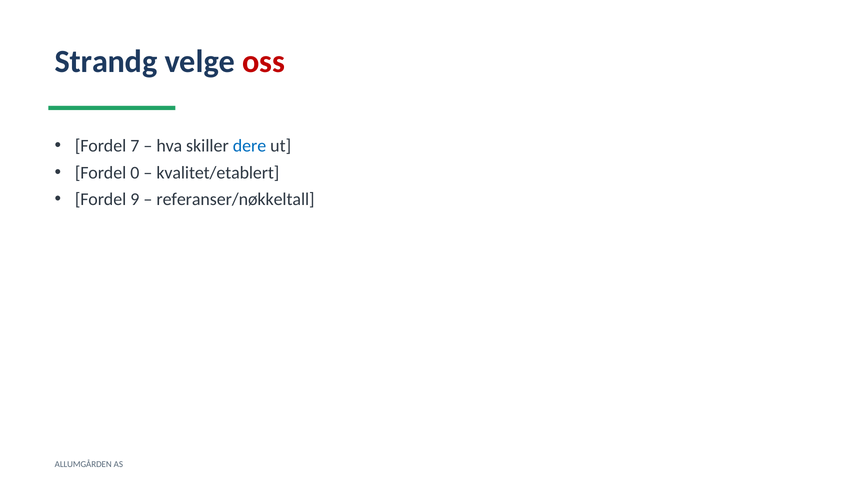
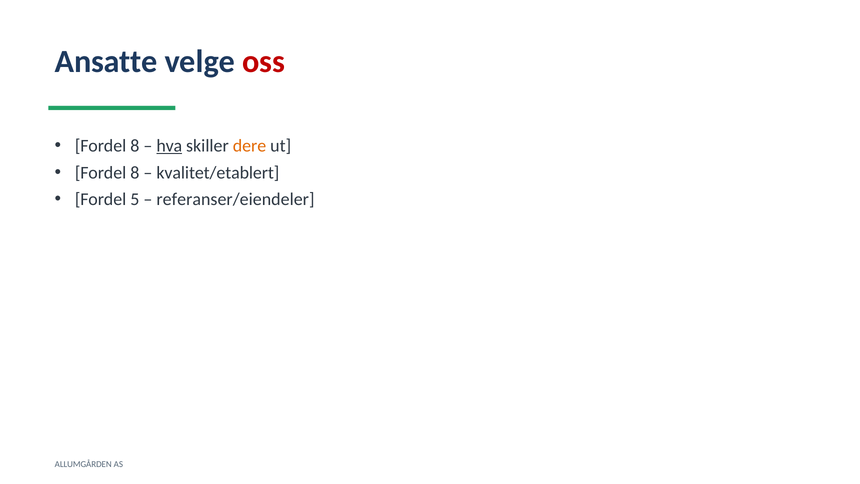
Strandg: Strandg -> Ansatte
7 at (135, 146): 7 -> 8
hva underline: none -> present
dere colour: blue -> orange
0 at (135, 173): 0 -> 8
9: 9 -> 5
referanser/nøkkeltall: referanser/nøkkeltall -> referanser/eiendeler
